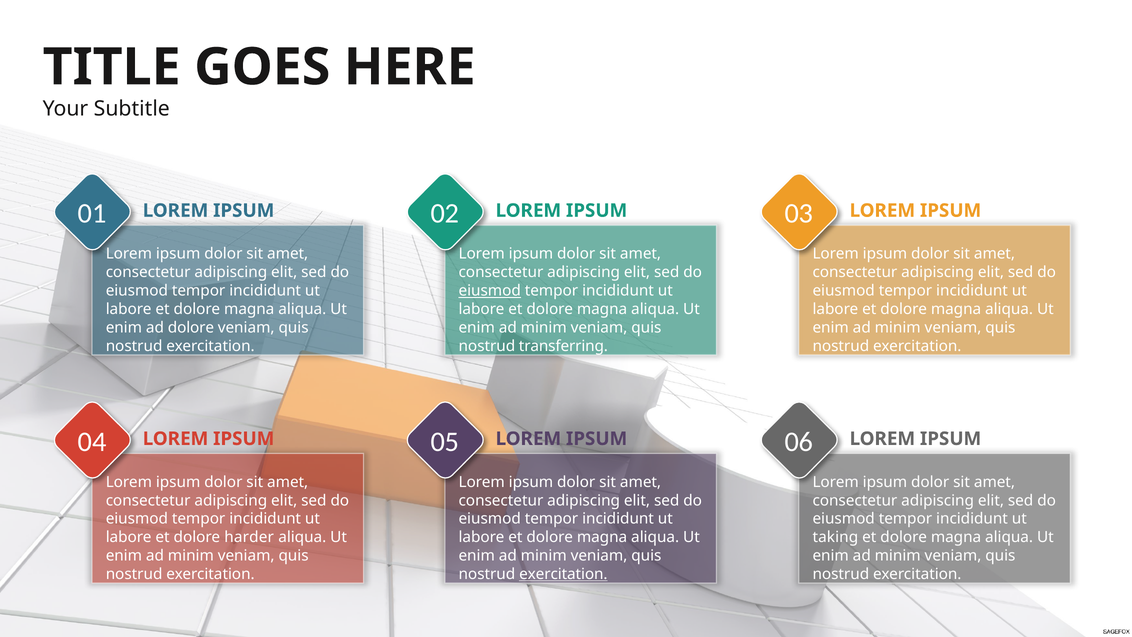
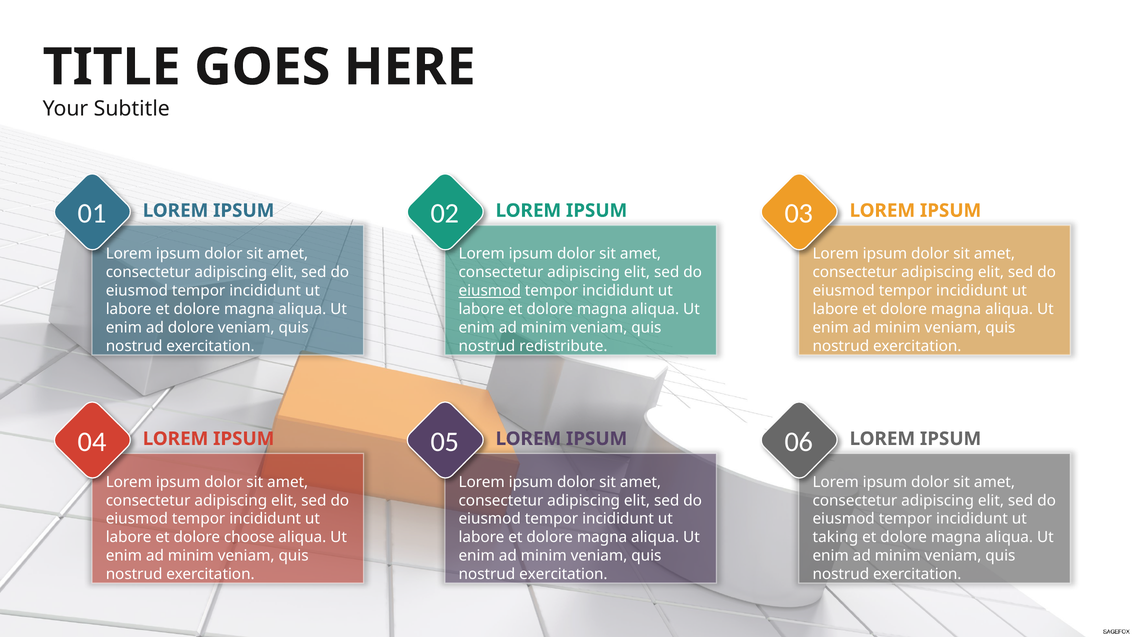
transferring: transferring -> redistribute
harder: harder -> choose
exercitation at (563, 574) underline: present -> none
